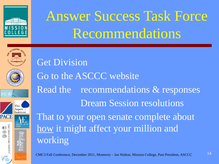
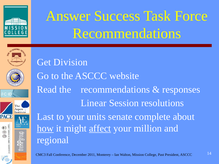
Dream: Dream -> Linear
That: That -> Last
open: open -> units
affect underline: none -> present
working: working -> regional
